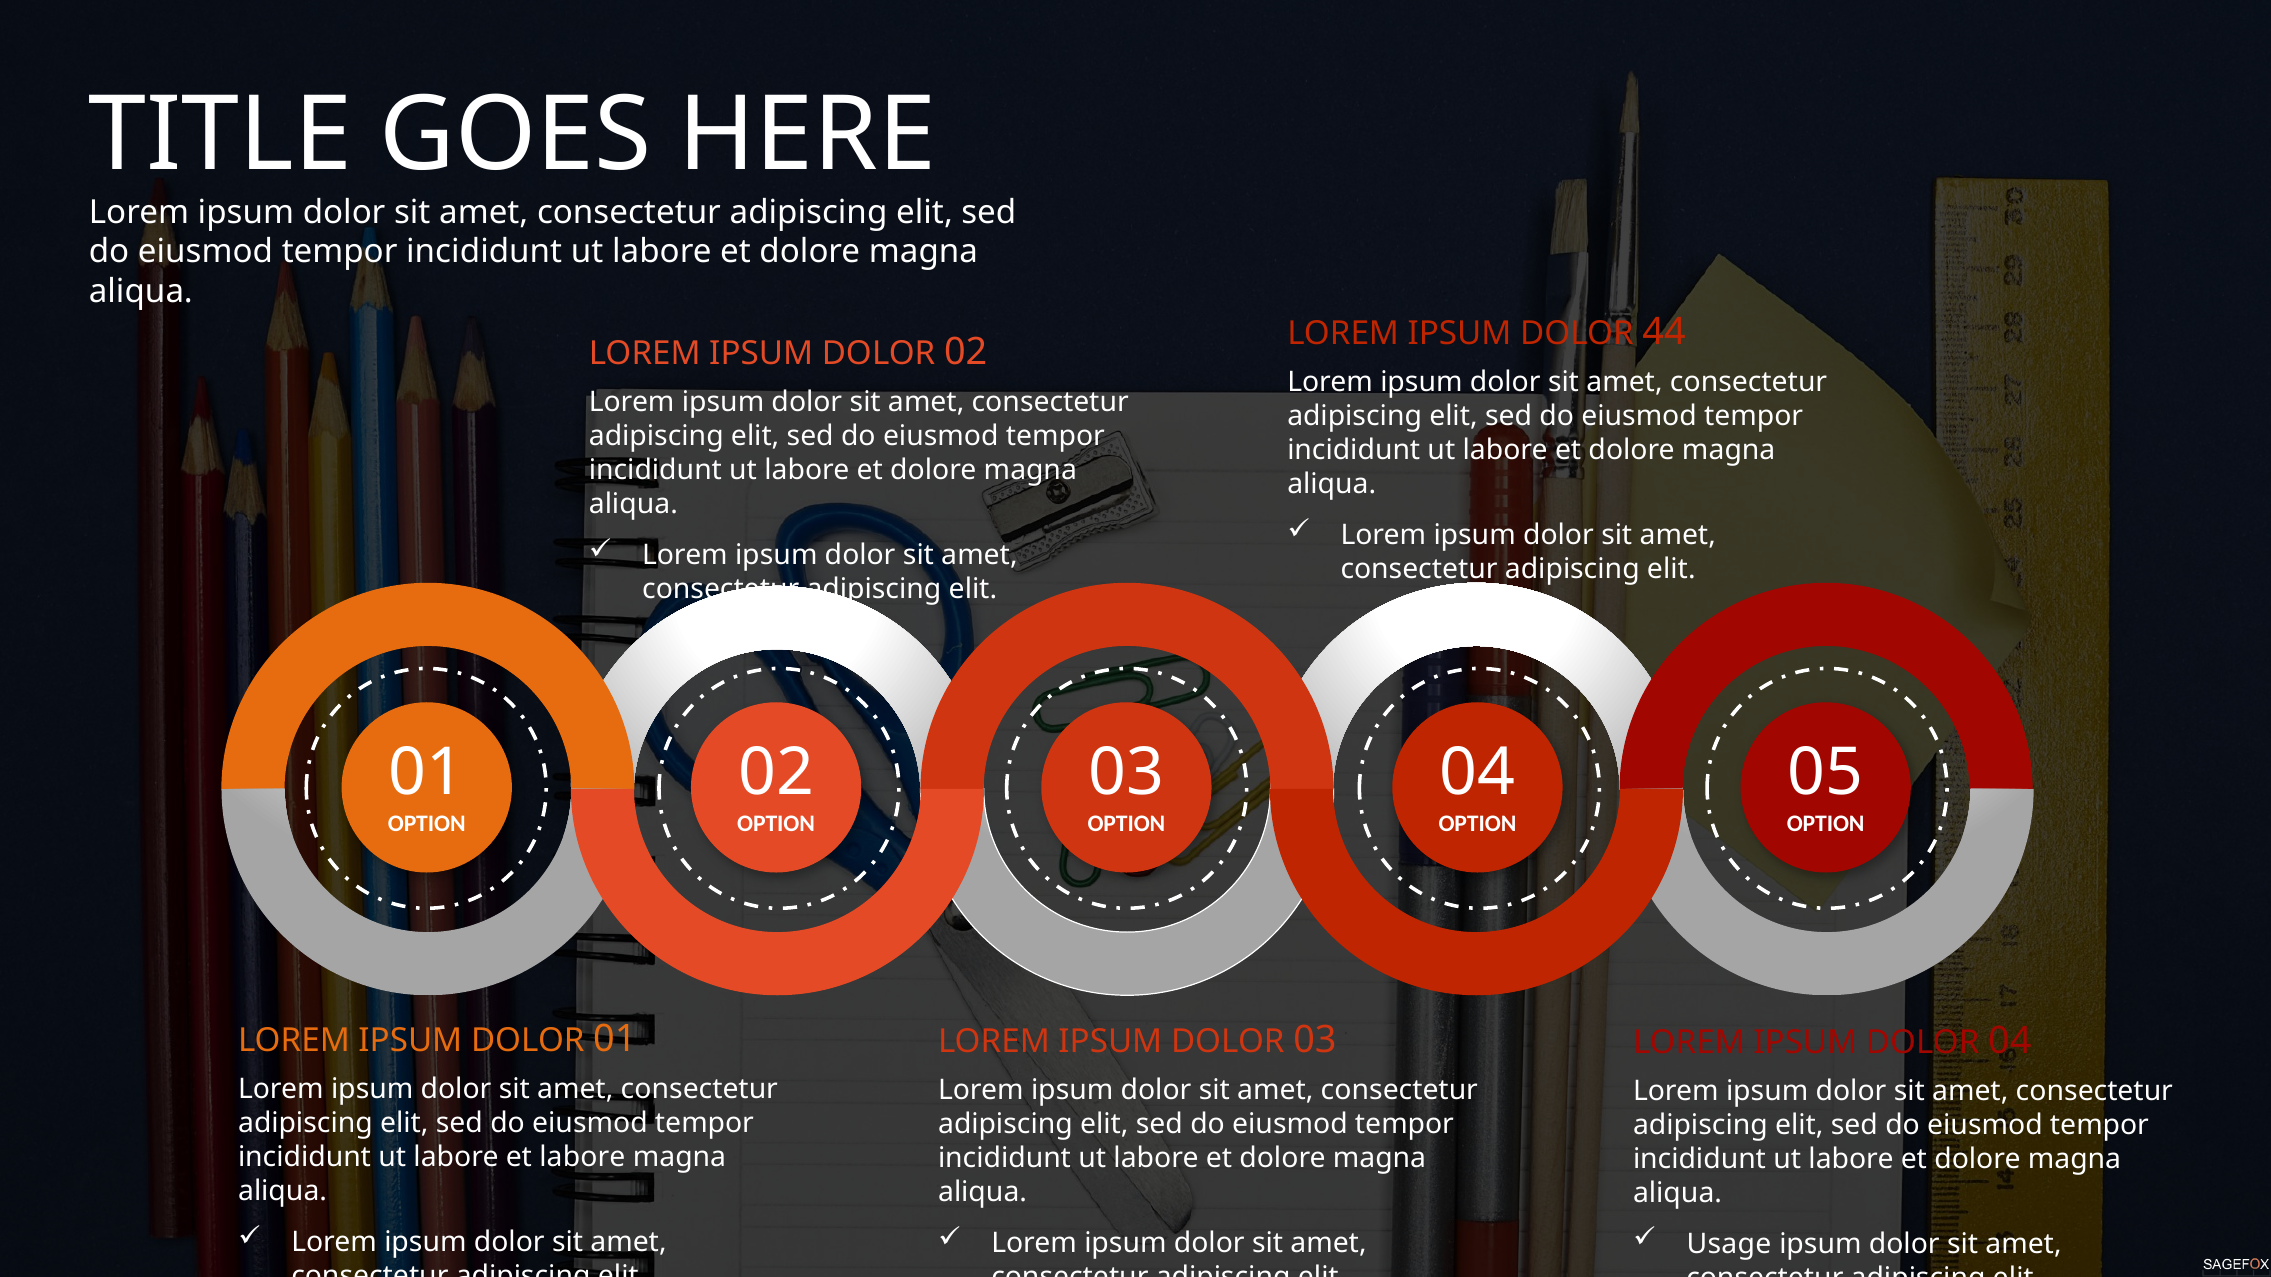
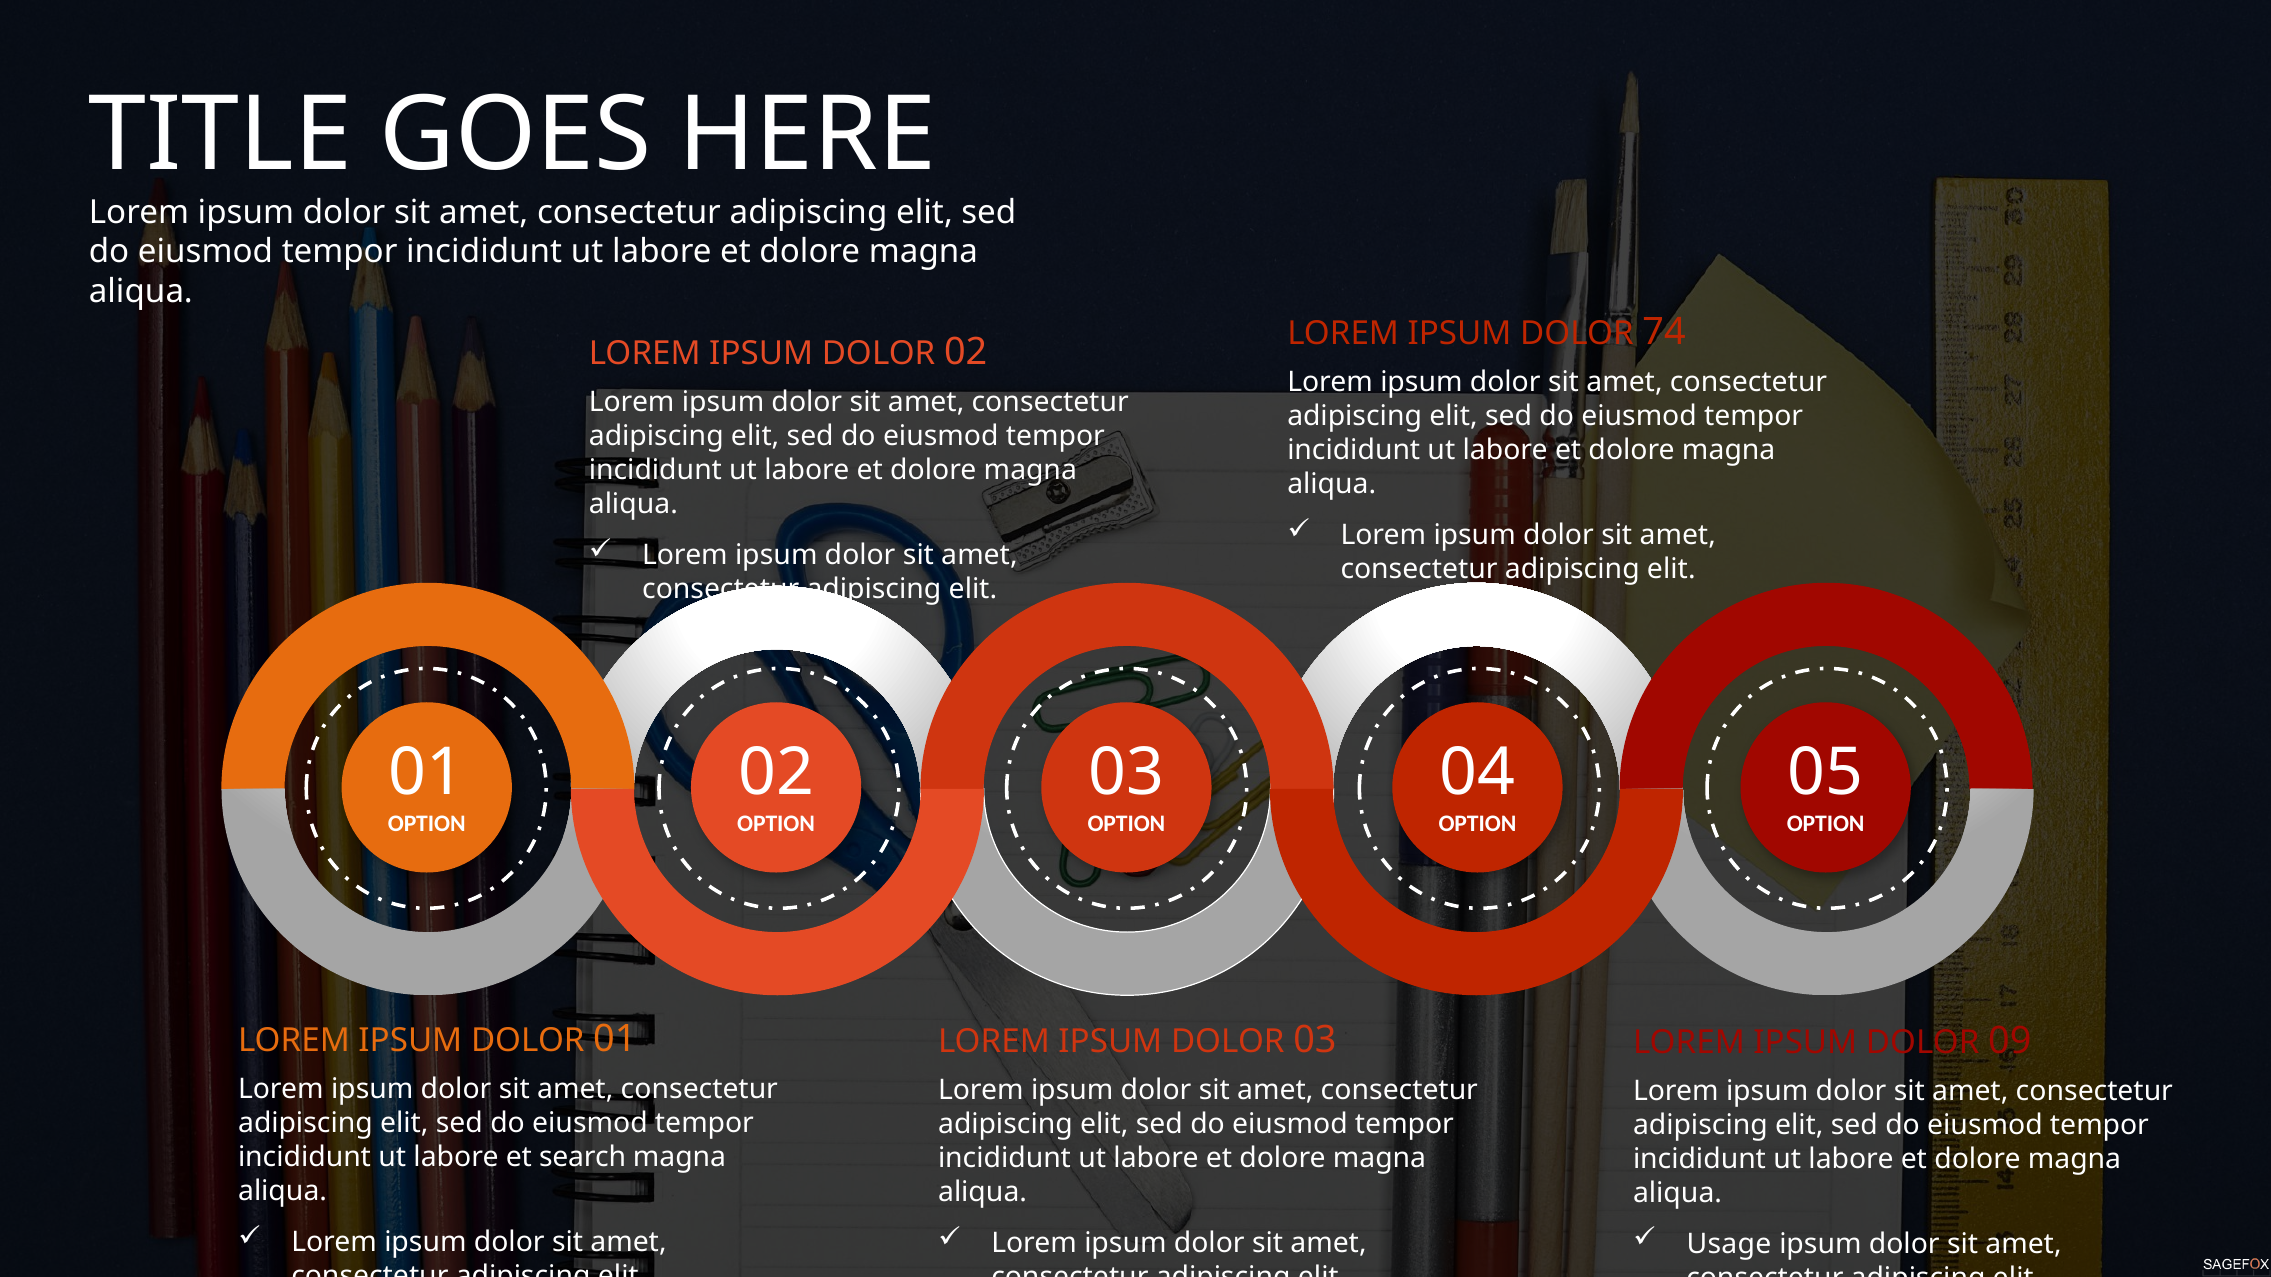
44: 44 -> 74
DOLOR 04: 04 -> 09
et labore: labore -> search
